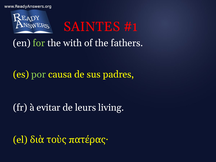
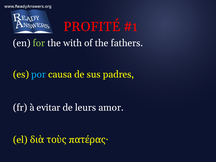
SAINTES: SAINTES -> PROFITÉ
por colour: light green -> light blue
living: living -> amor
